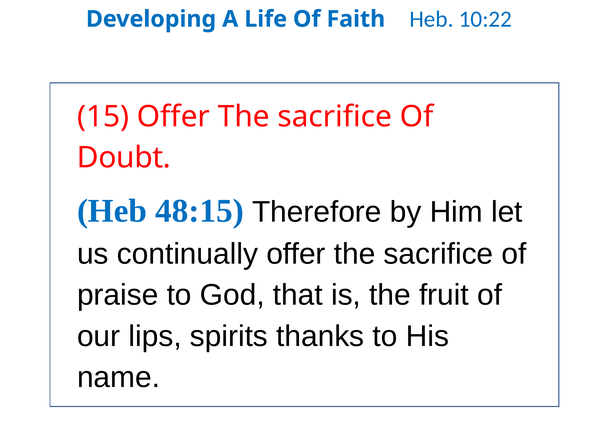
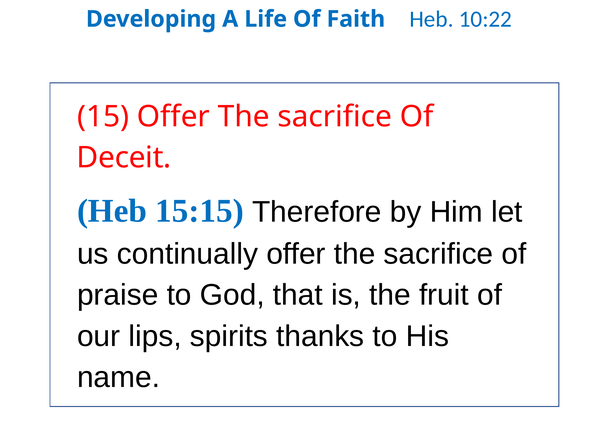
Doubt: Doubt -> Deceit
48:15: 48:15 -> 15:15
